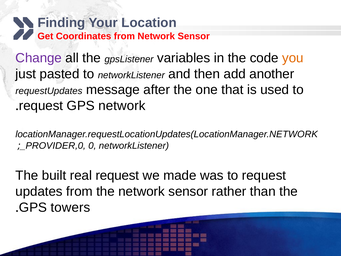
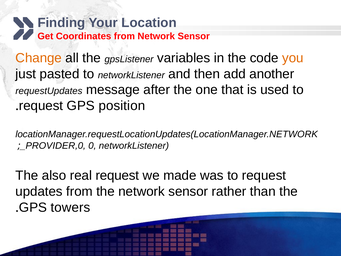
Change colour: purple -> orange
GPS network: network -> position
built: built -> also
